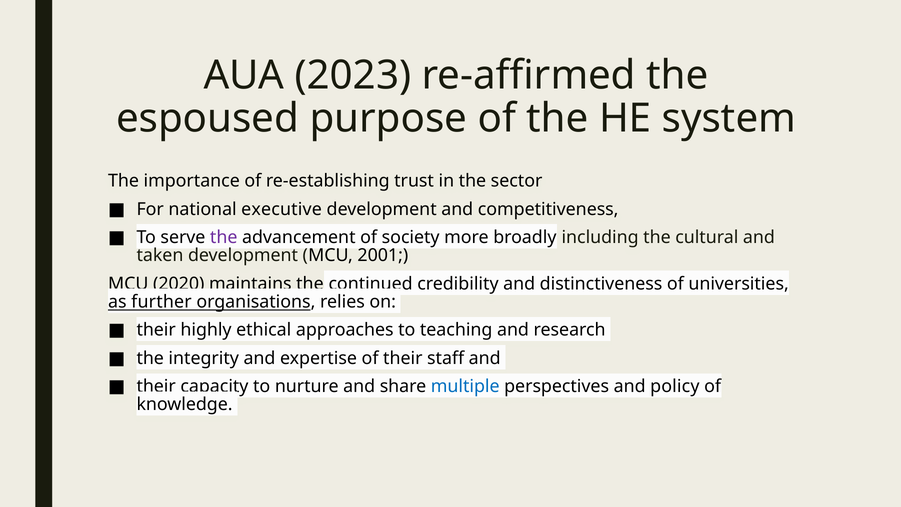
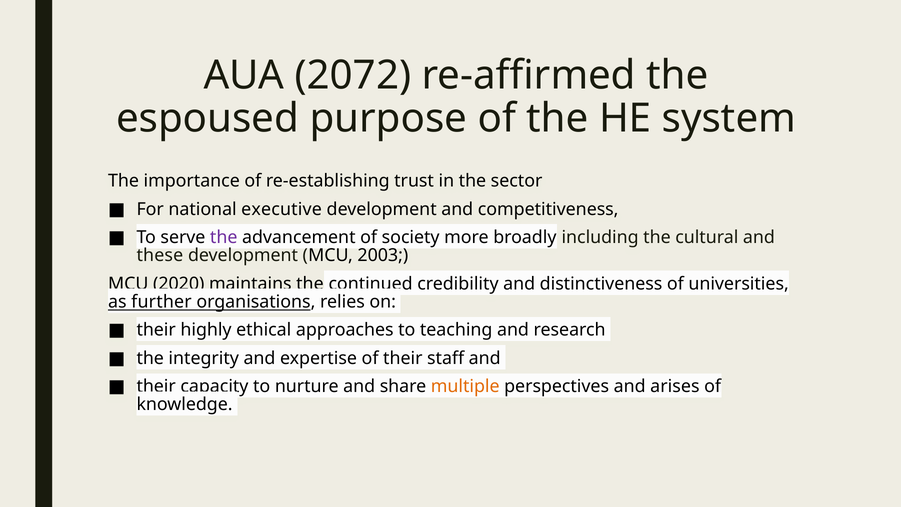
2023: 2023 -> 2072
taken: taken -> these
2001: 2001 -> 2003
multiple colour: blue -> orange
policy: policy -> arises
